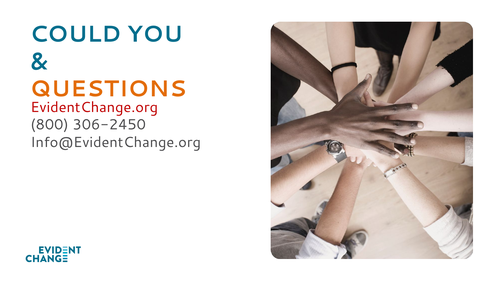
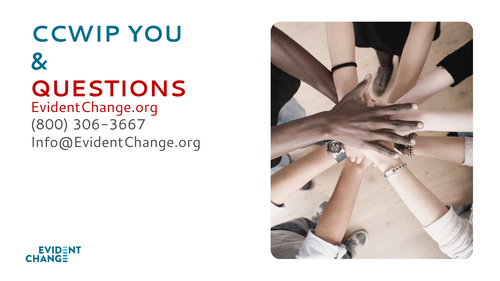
COULD: COULD -> CCWIP
QUESTIONS colour: orange -> red
306-2450: 306-2450 -> 306-3667
